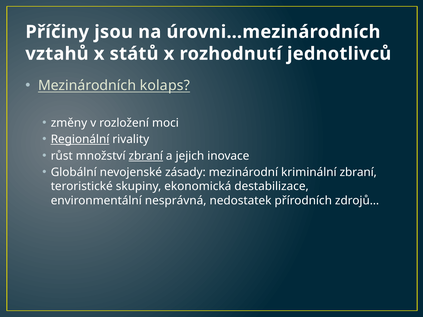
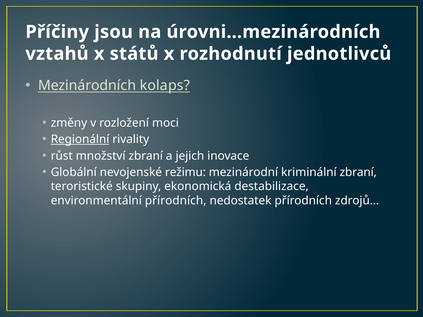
zbraní at (146, 156) underline: present -> none
zásady: zásady -> režimu
environmentální nesprávná: nesprávná -> přírodních
